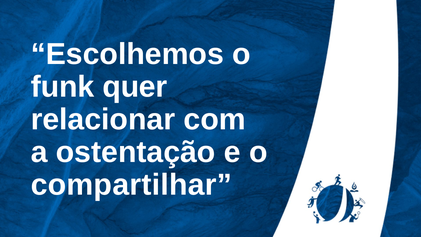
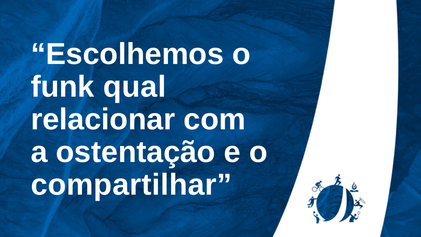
quer: quer -> qual
